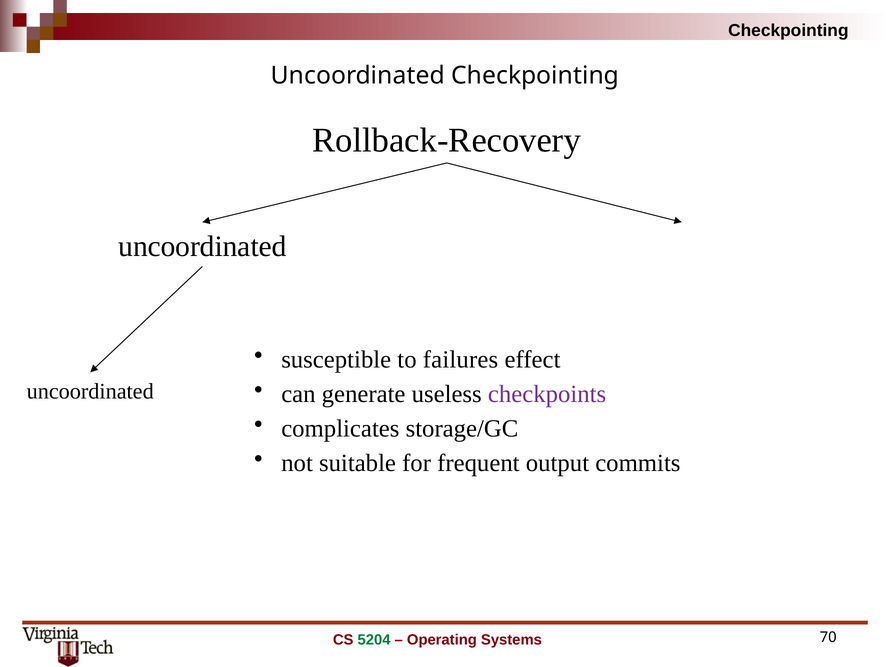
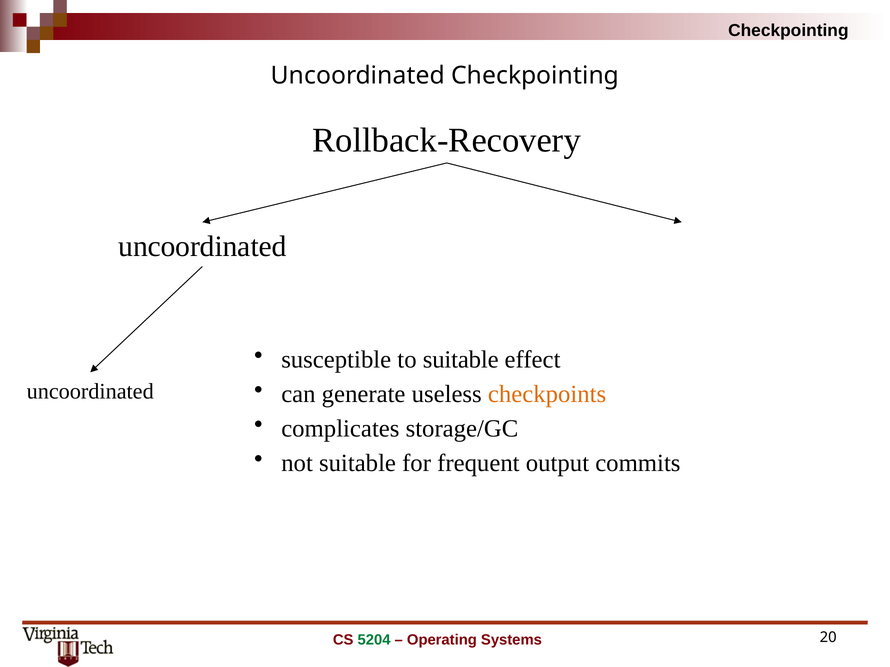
to failures: failures -> suitable
checkpoints colour: purple -> orange
70: 70 -> 20
